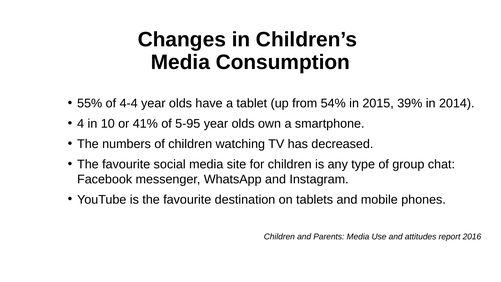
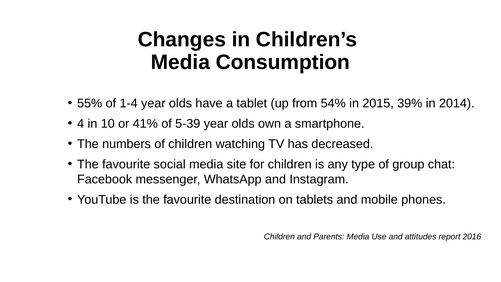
4-4: 4-4 -> 1-4
5-95: 5-95 -> 5-39
